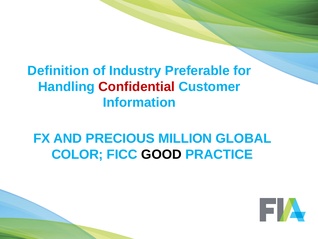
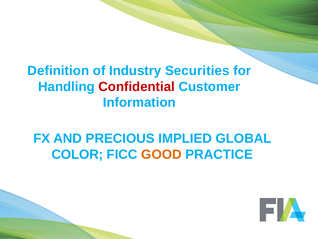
Preferable: Preferable -> Securities
MILLION: MILLION -> IMPLIED
GOOD colour: black -> orange
